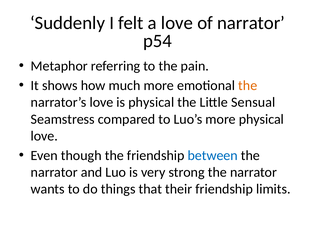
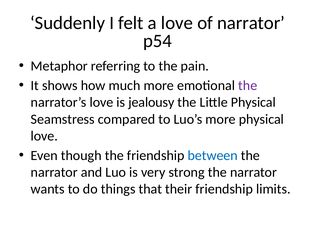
the at (248, 86) colour: orange -> purple
is physical: physical -> jealousy
Little Sensual: Sensual -> Physical
